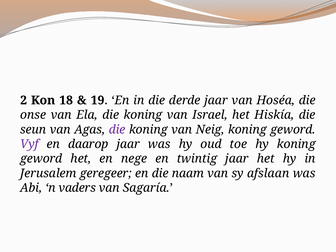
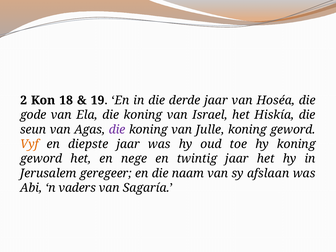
onse: onse -> gode
Neig: Neig -> Julle
Vyf colour: purple -> orange
daarop: daarop -> diepste
